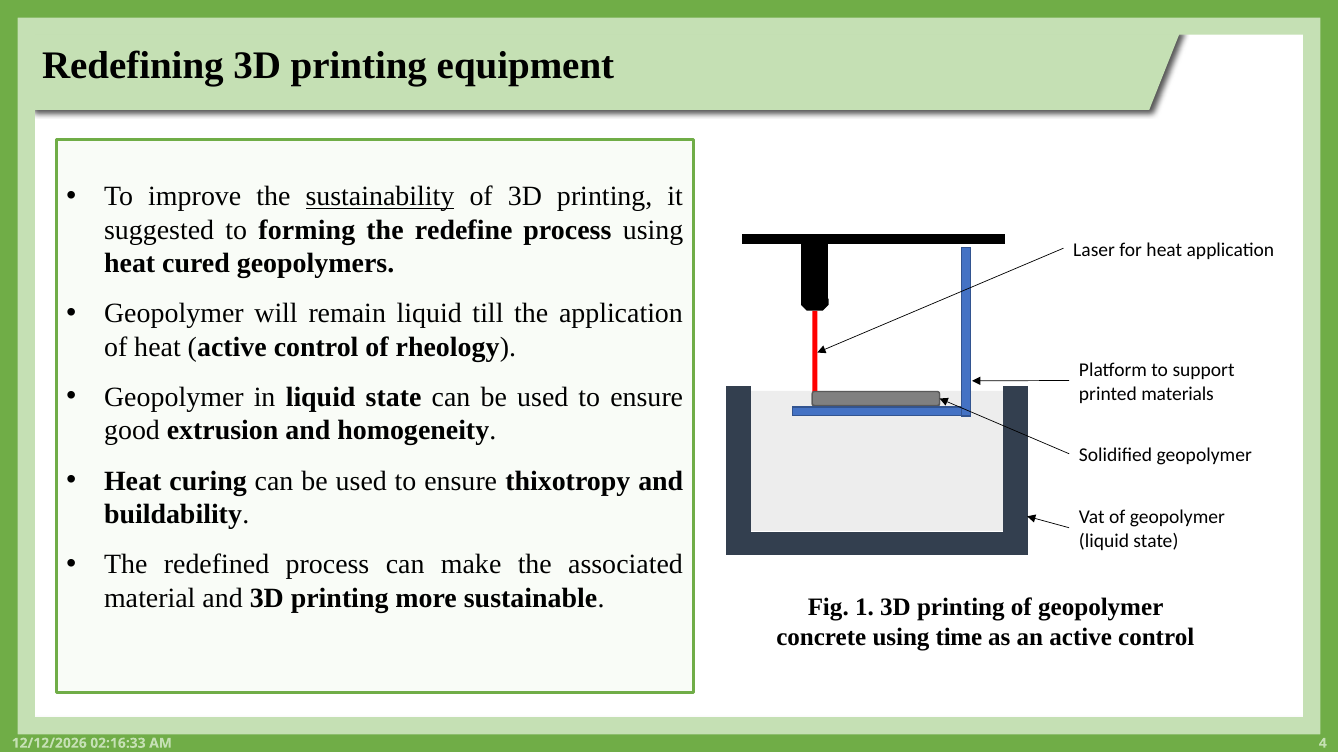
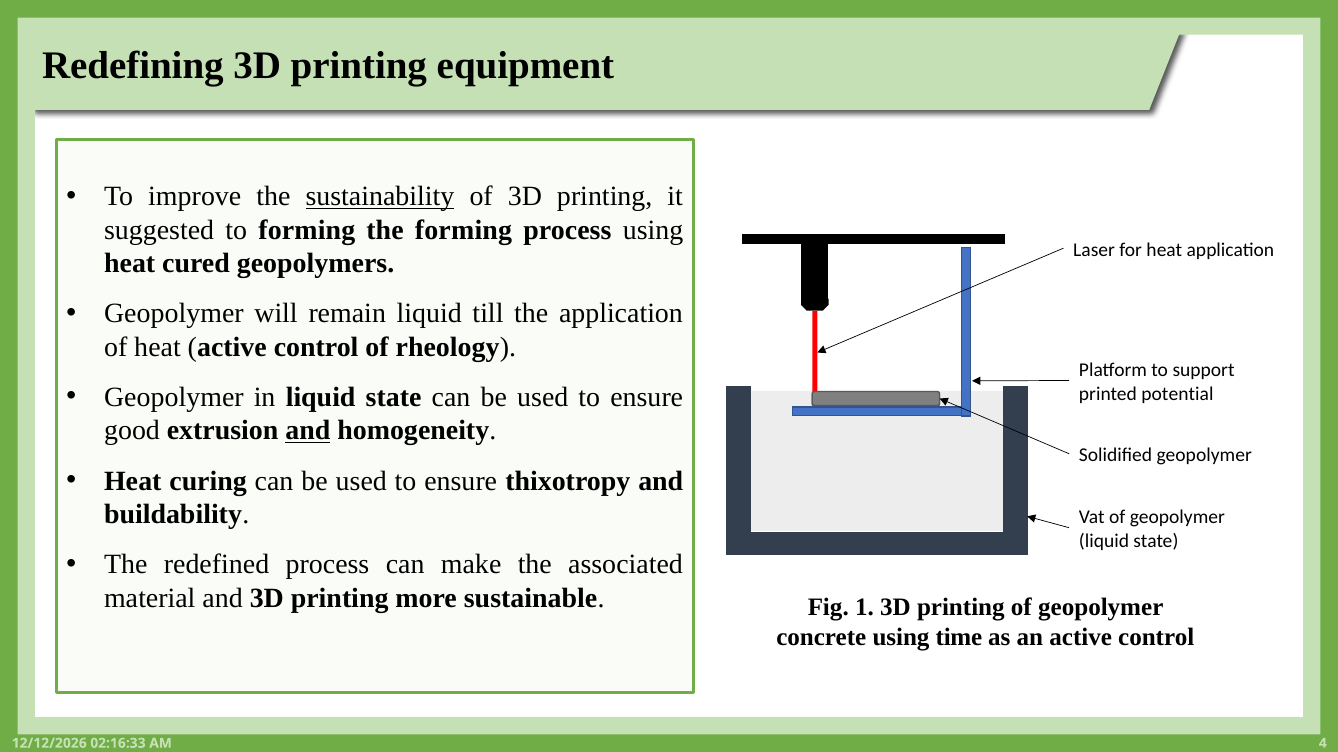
the redefine: redefine -> forming
materials: materials -> potential
and at (308, 431) underline: none -> present
